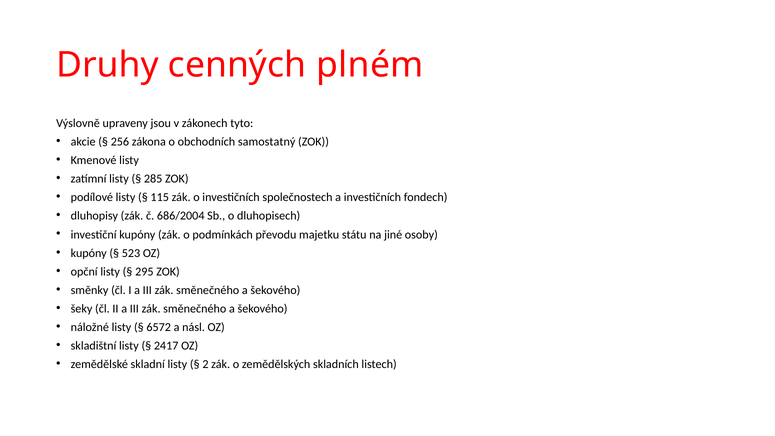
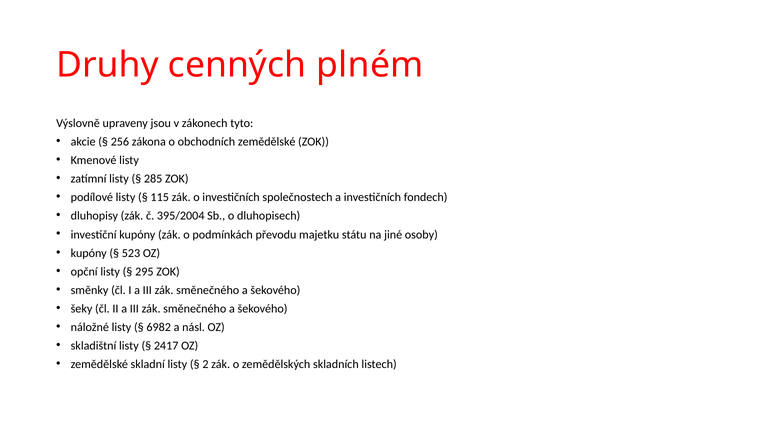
obchodních samostatný: samostatný -> zemědělské
686/2004: 686/2004 -> 395/2004
6572: 6572 -> 6982
